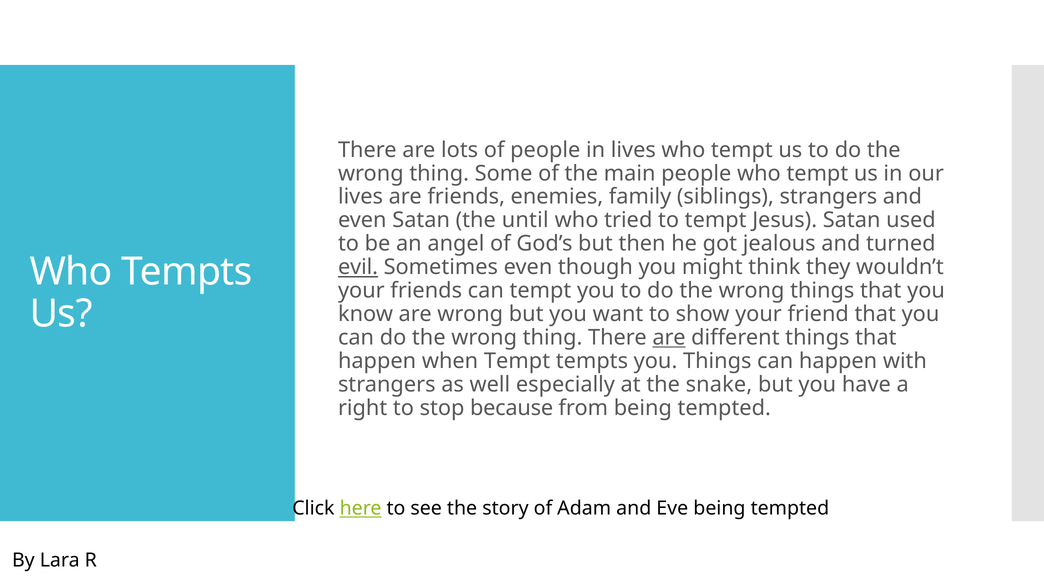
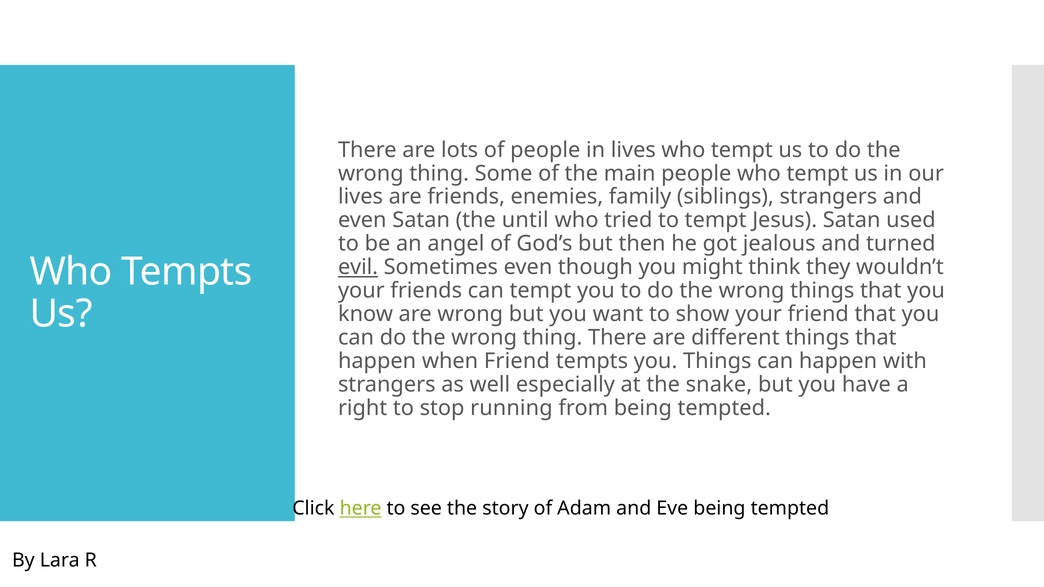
are at (669, 338) underline: present -> none
when Tempt: Tempt -> Friend
because: because -> running
